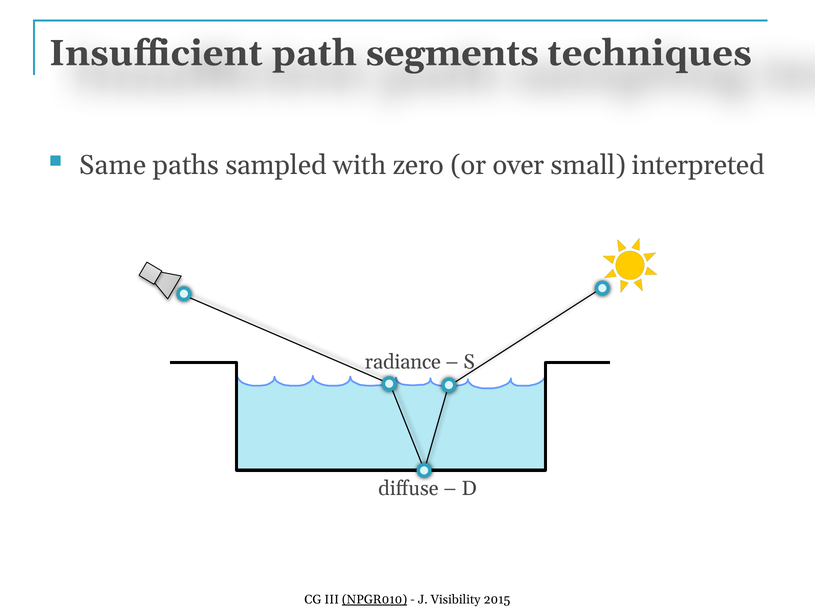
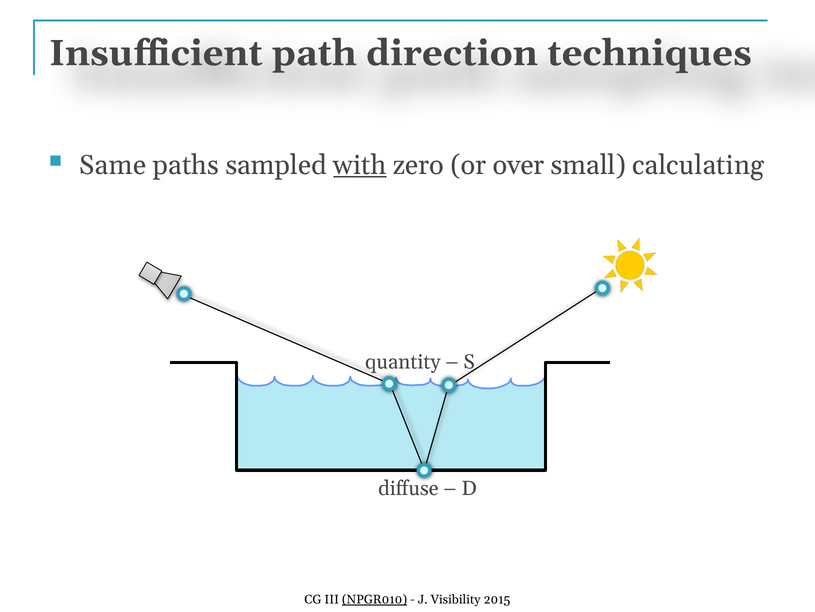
segments: segments -> direction
with underline: none -> present
interpreted: interpreted -> calculating
radiance: radiance -> quantity
